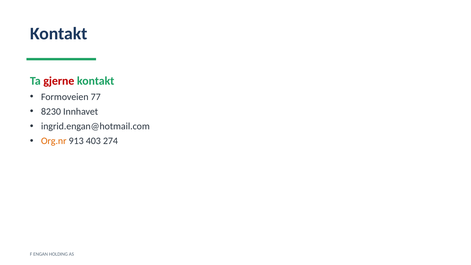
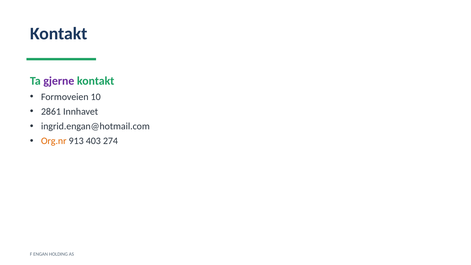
gjerne colour: red -> purple
77: 77 -> 10
8230: 8230 -> 2861
